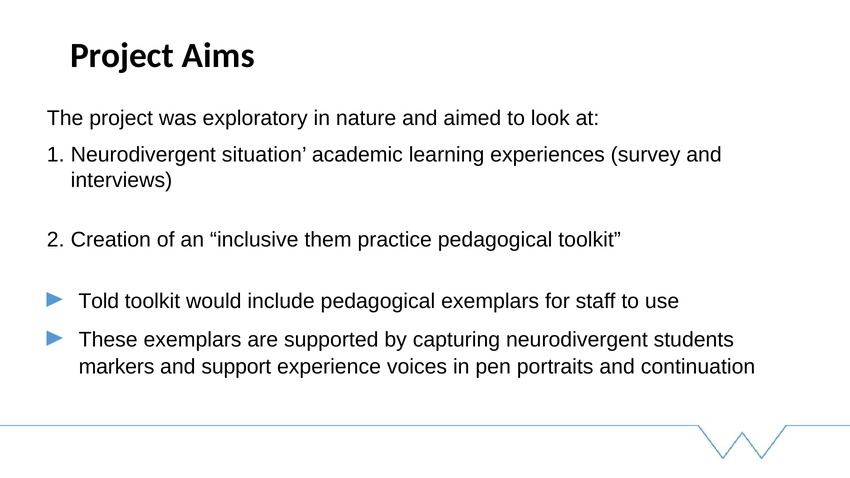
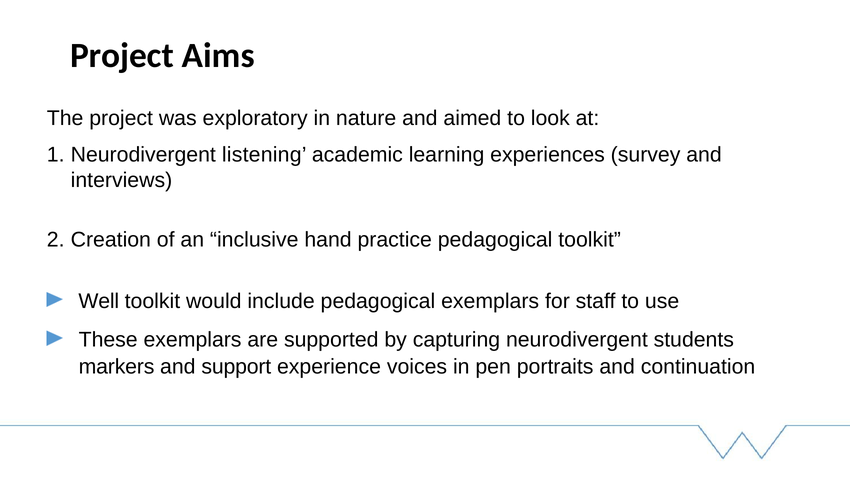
situation: situation -> listening
them: them -> hand
Told: Told -> Well
